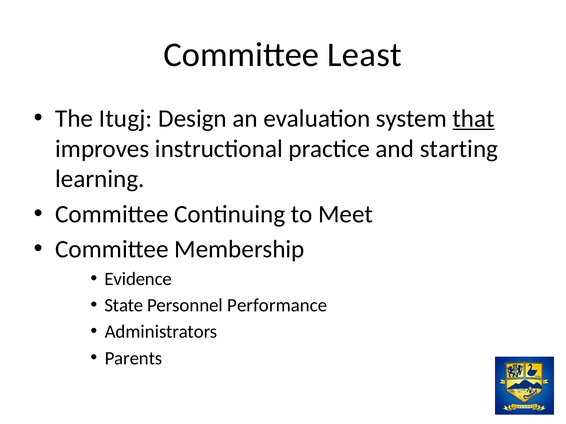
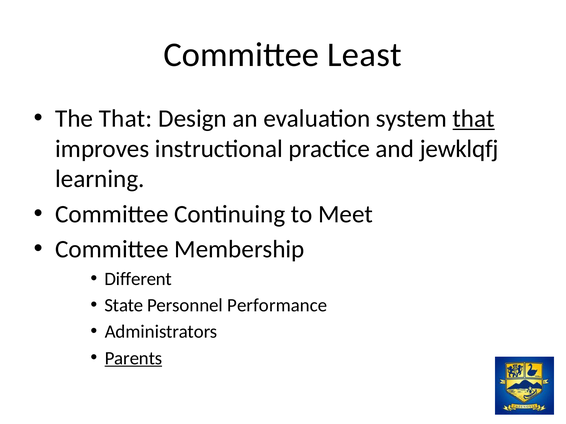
The Itugj: Itugj -> That
starting: starting -> jewklqfj
Evidence: Evidence -> Different
Parents underline: none -> present
